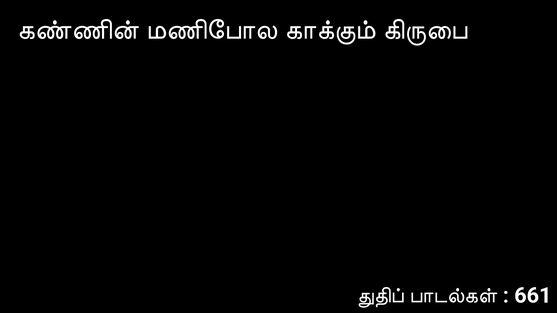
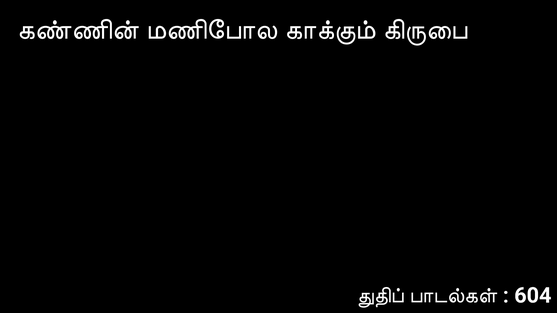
661: 661 -> 604
